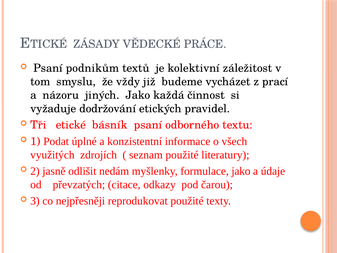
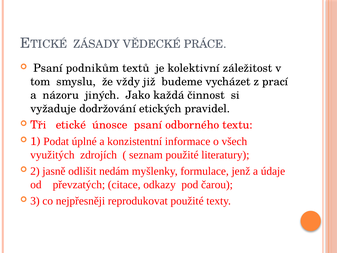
básník: básník -> únosce
formulace jako: jako -> jenž
